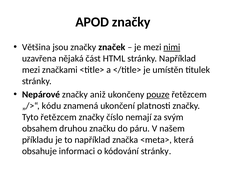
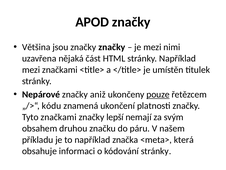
značky značek: značek -> značky
nimi underline: present -> none
Tyto řetězcem: řetězcem -> značkami
číslo: číslo -> lepší
